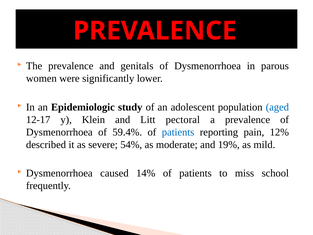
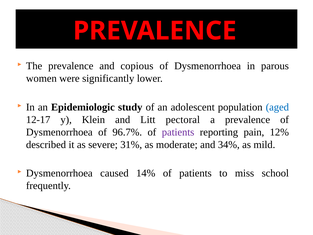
genitals: genitals -> copious
59.4%: 59.4% -> 96.7%
patients at (178, 132) colour: blue -> purple
54%: 54% -> 31%
19%: 19% -> 34%
